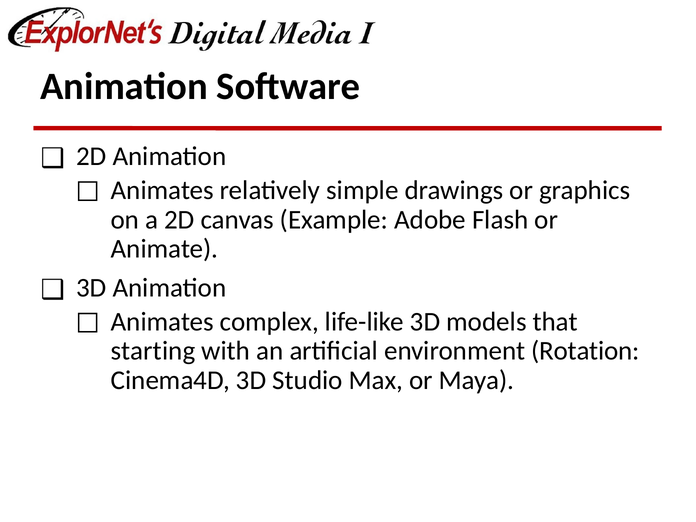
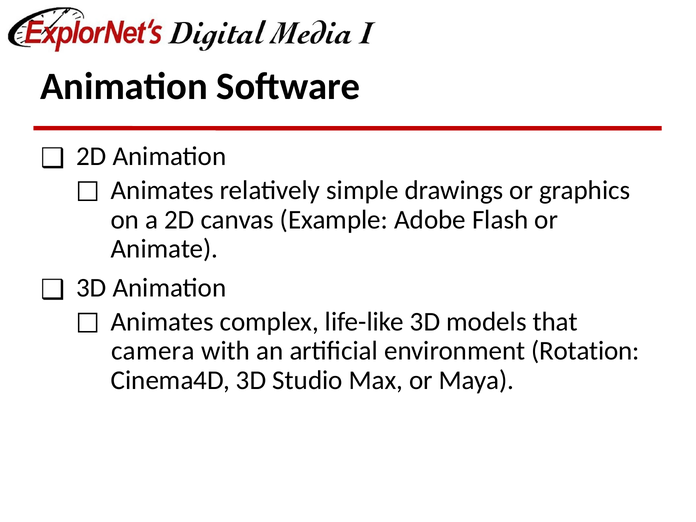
starting: starting -> camera
